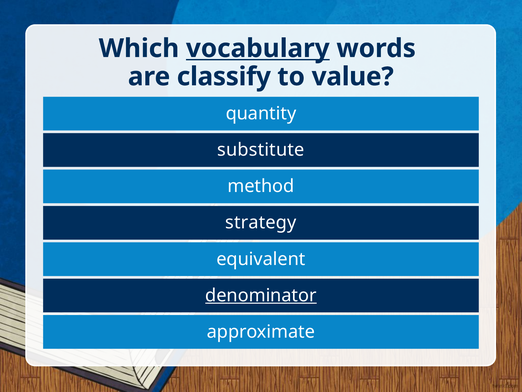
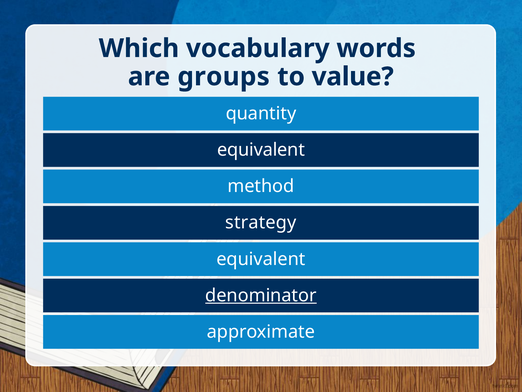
vocabulary underline: present -> none
classify: classify -> groups
substitute at (261, 150): substitute -> equivalent
